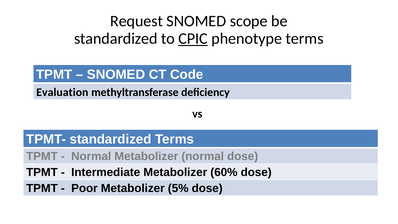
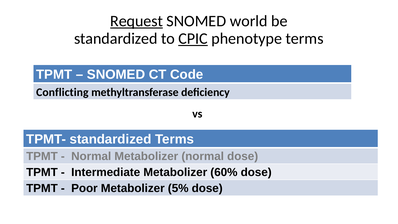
Request underline: none -> present
scope: scope -> world
Evaluation: Evaluation -> Conflicting
